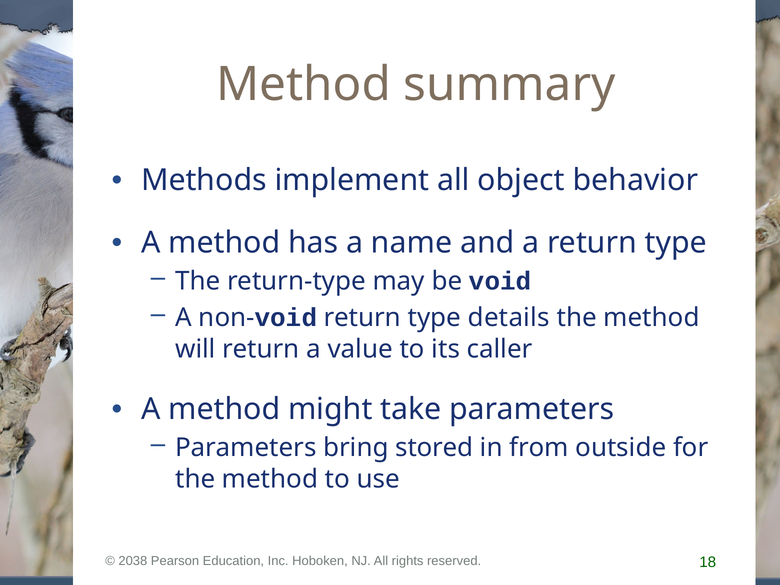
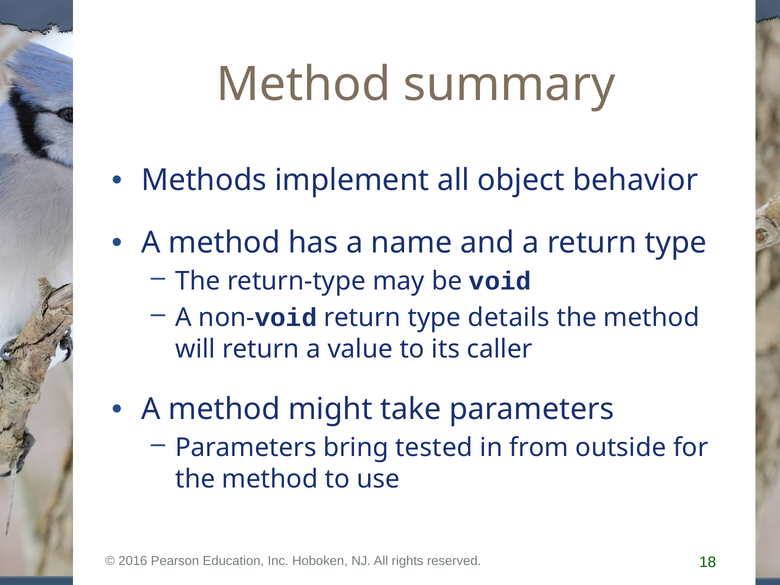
stored: stored -> tested
2038: 2038 -> 2016
